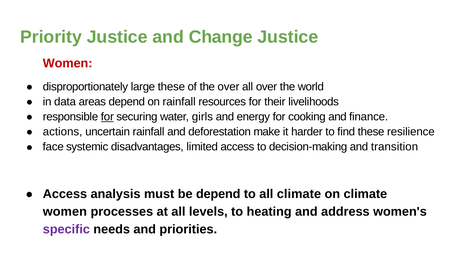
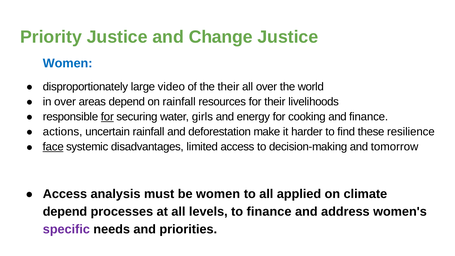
Women at (68, 63) colour: red -> blue
large these: these -> video
the over: over -> their
in data: data -> over
face underline: none -> present
transition: transition -> tomorrow
be depend: depend -> women
all climate: climate -> applied
women at (65, 212): women -> depend
to heating: heating -> finance
